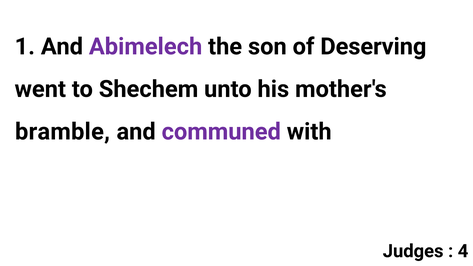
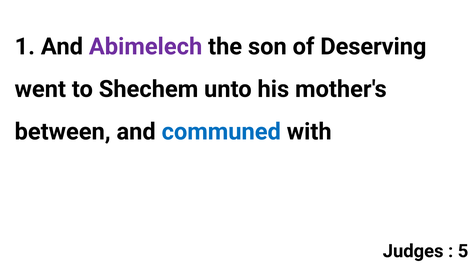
bramble: bramble -> between
communed colour: purple -> blue
4: 4 -> 5
